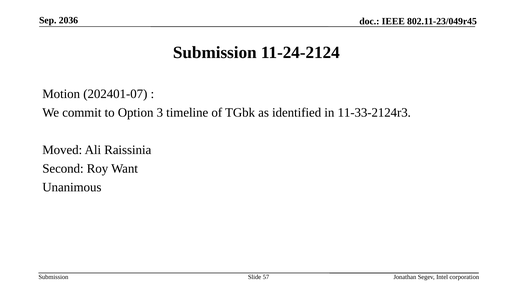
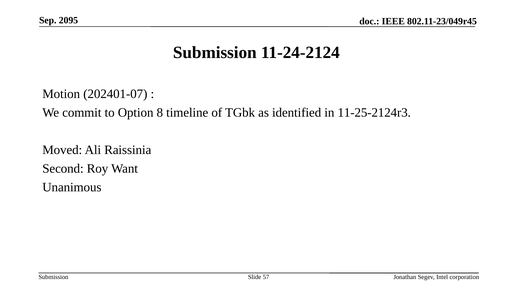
2036: 2036 -> 2095
3: 3 -> 8
11-33-2124r3: 11-33-2124r3 -> 11-25-2124r3
